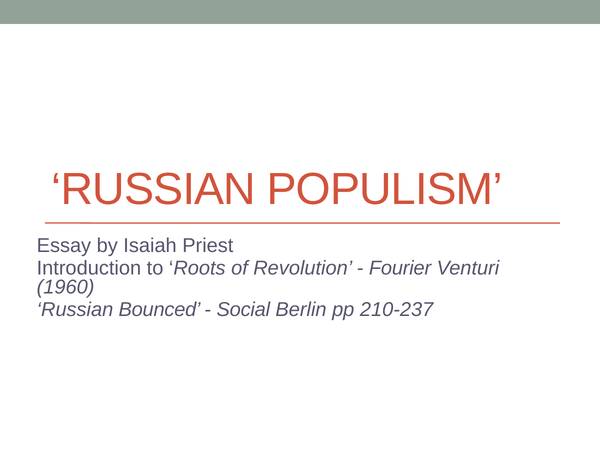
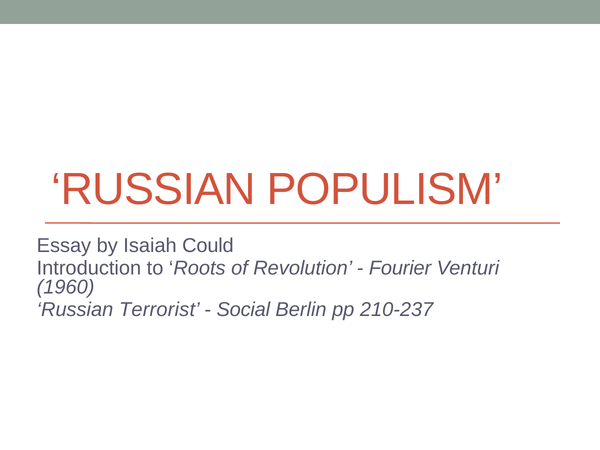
Priest: Priest -> Could
Bounced: Bounced -> Terrorist
